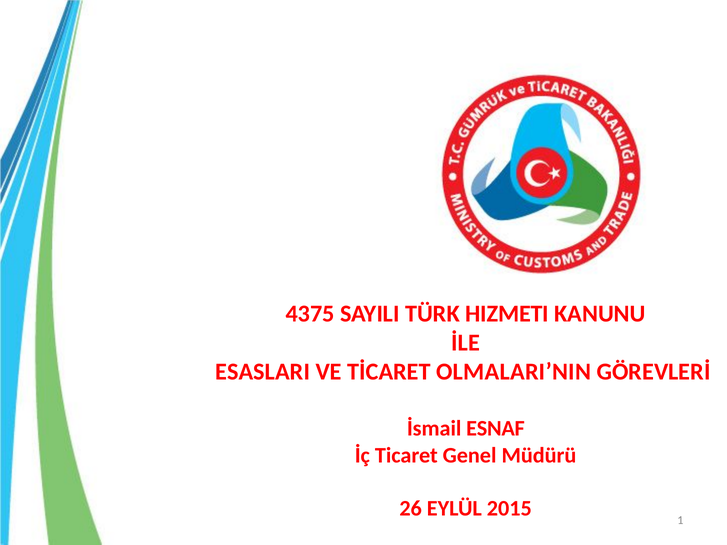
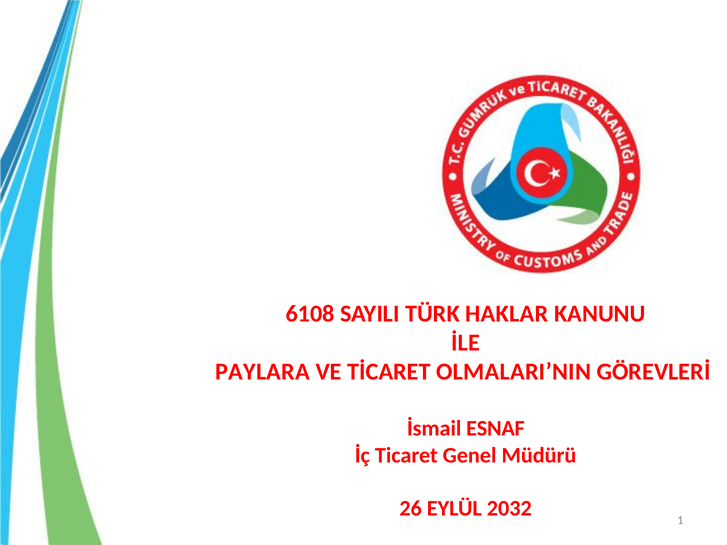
4375: 4375 -> 6108
HIZMETI: HIZMETI -> HAKLAR
ESASLARI: ESASLARI -> PAYLARA
2015: 2015 -> 2032
